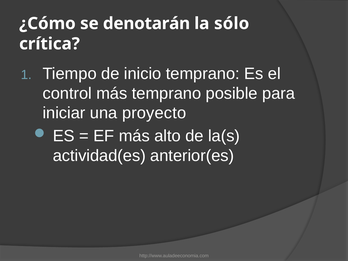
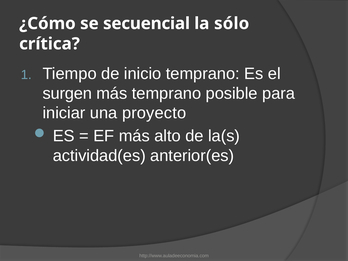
denotarán: denotarán -> secuencial
control: control -> surgen
